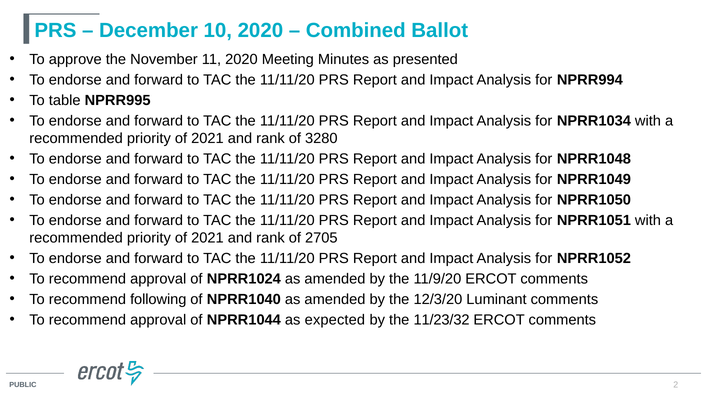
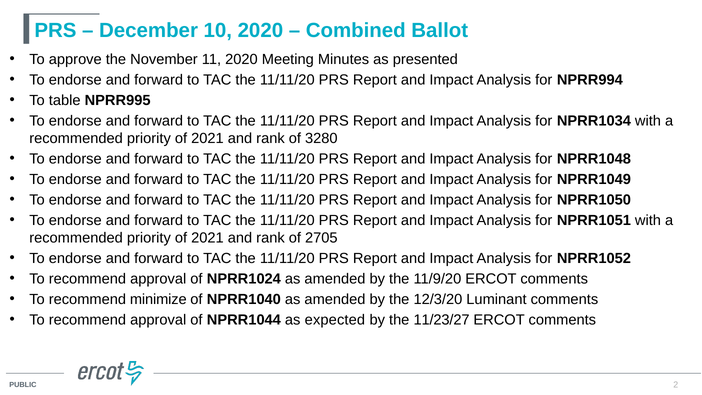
following: following -> minimize
11/23/32: 11/23/32 -> 11/23/27
